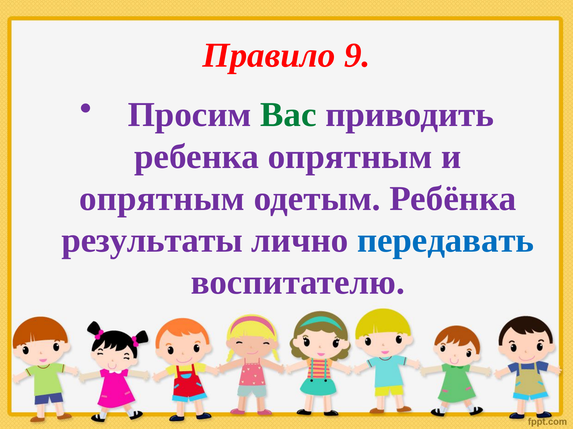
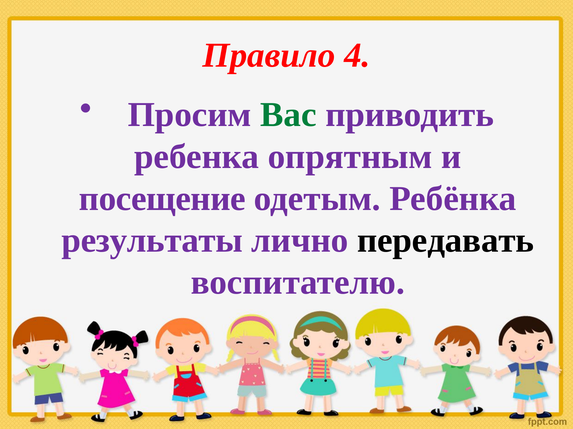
9: 9 -> 4
опрятным at (162, 199): опрятным -> посещение
передавать colour: blue -> black
